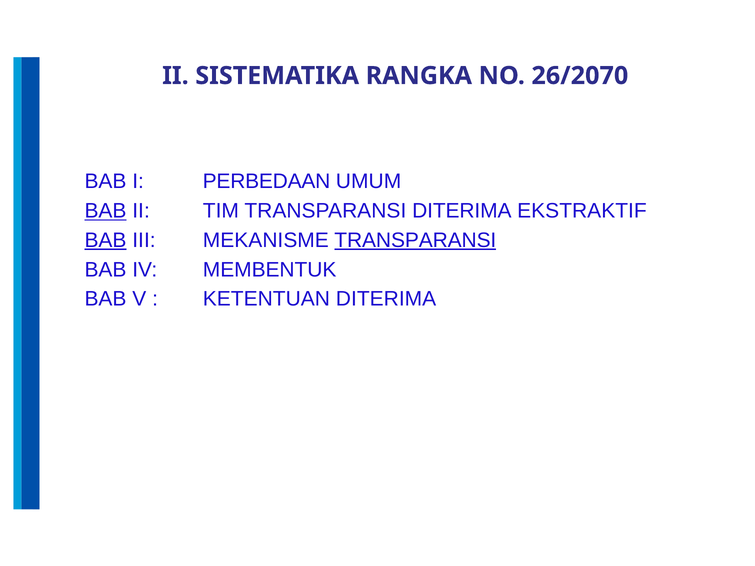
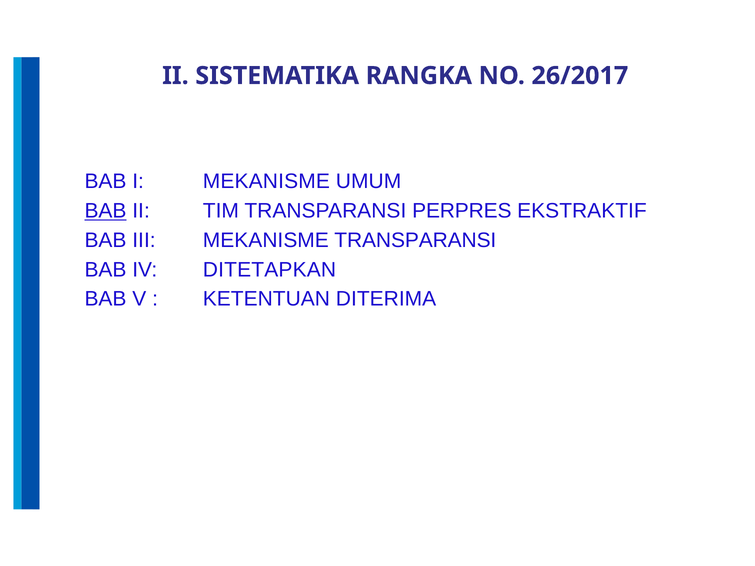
26/2070: 26/2070 -> 26/2017
I PERBEDAAN: PERBEDAAN -> MEKANISME
TRANSPARANSI DITERIMA: DITERIMA -> PERPRES
BAB at (105, 240) underline: present -> none
TRANSPARANSI at (415, 240) underline: present -> none
MEMBENTUK: MEMBENTUK -> DITETAPKAN
